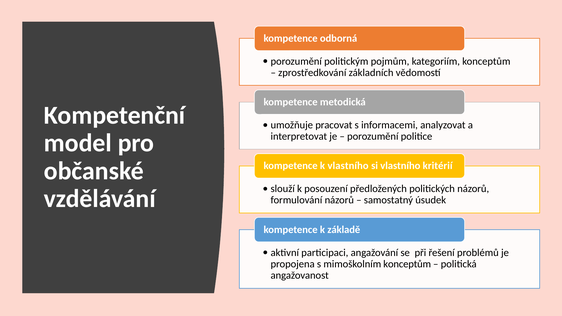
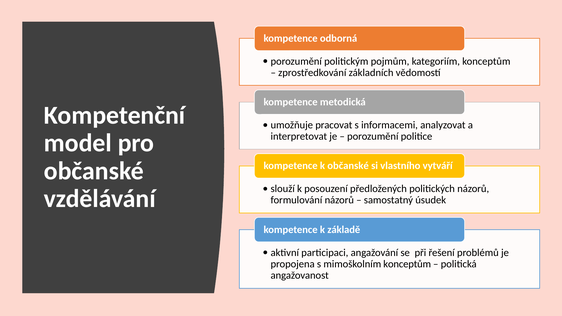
k vlastního: vlastního -> občanské
kritérií: kritérií -> vytváří
